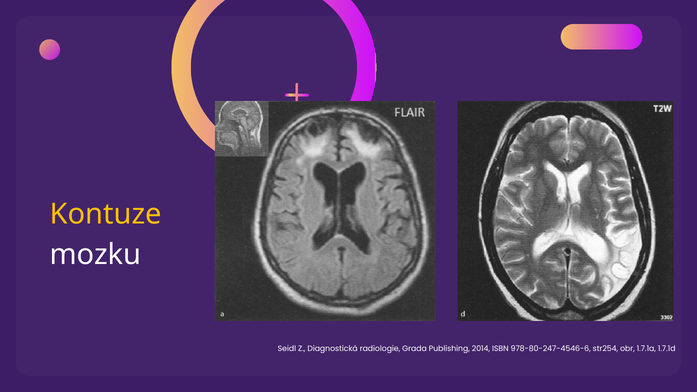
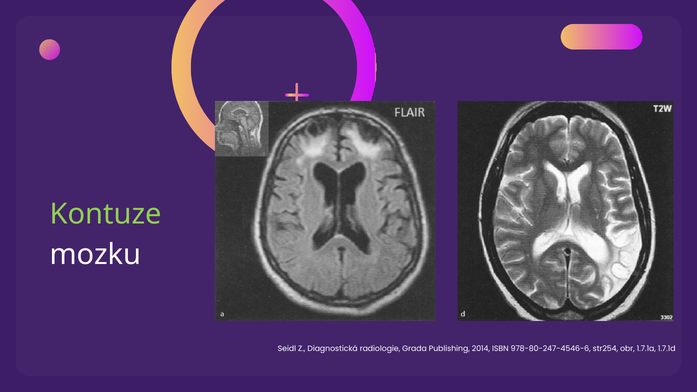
Kontuze colour: yellow -> light green
